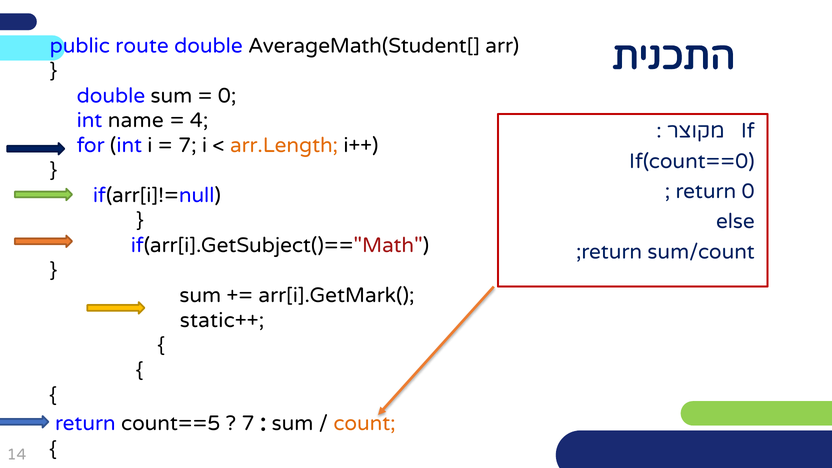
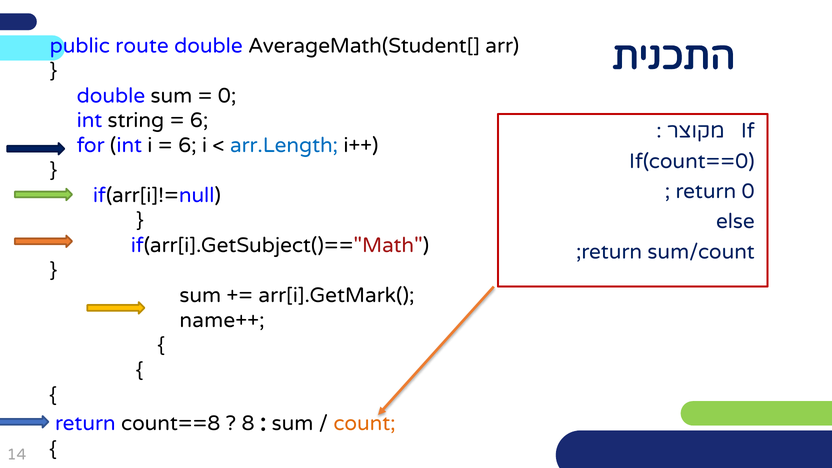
name: name -> string
4 at (199, 121): 4 -> 6
7 at (187, 146): 7 -> 6
arr.Length colour: orange -> blue
static++: static++ -> name++
count==5: count==5 -> count==8
7 at (248, 424): 7 -> 8
